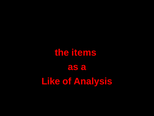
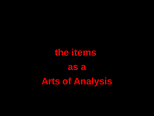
Like: Like -> Arts
